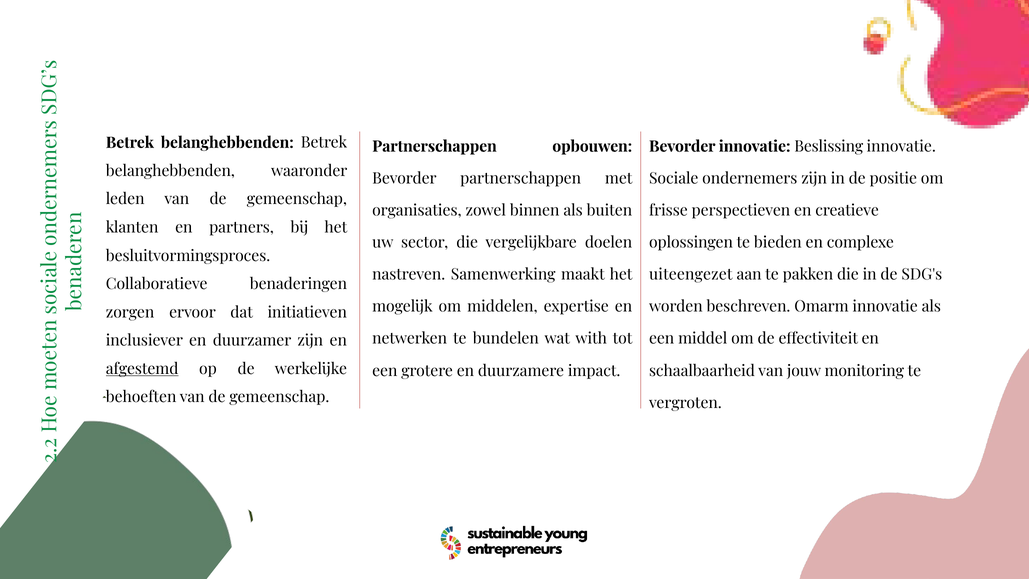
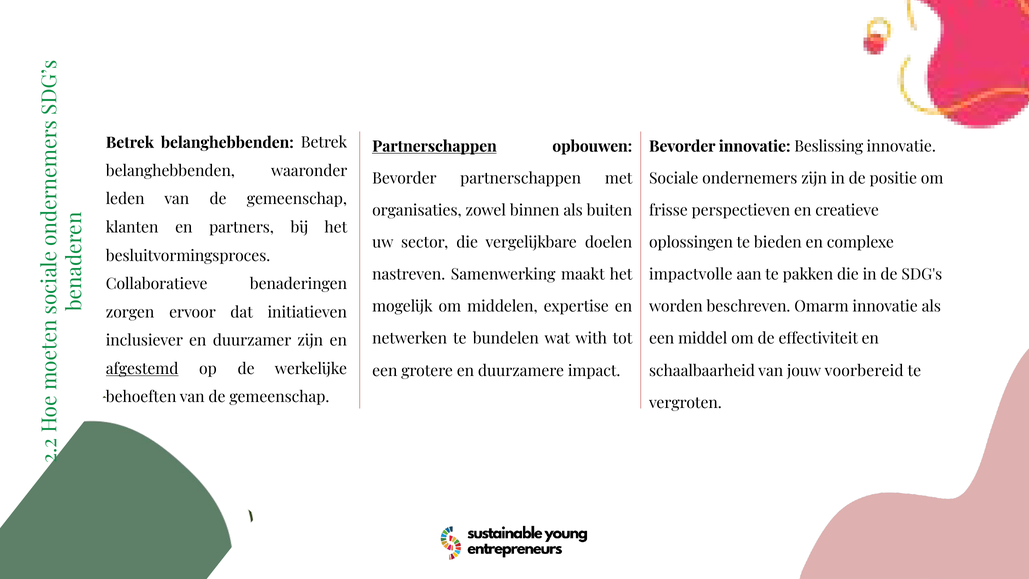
Partnerschappen at (434, 146) underline: none -> present
uiteengezet: uiteengezet -> impactvolle
monitoring: monitoring -> voorbereid
